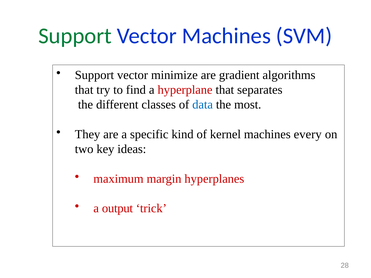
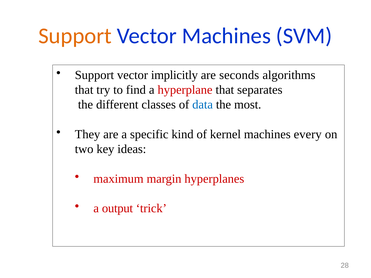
Support at (75, 36) colour: green -> orange
minimize: minimize -> implicitly
gradient: gradient -> seconds
